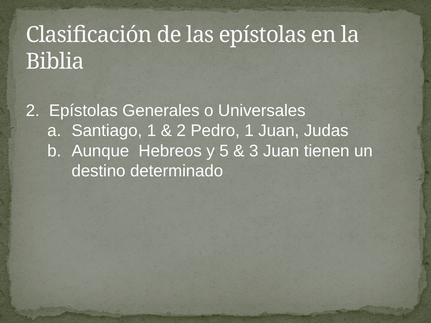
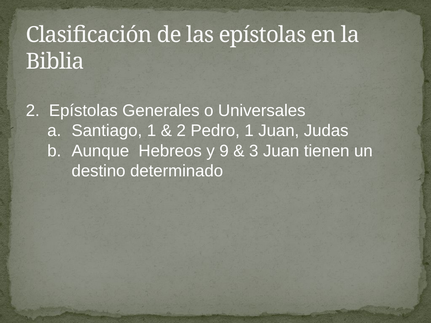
5: 5 -> 9
